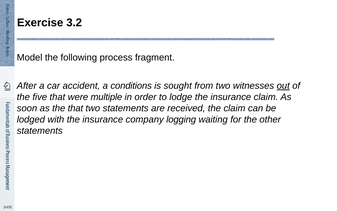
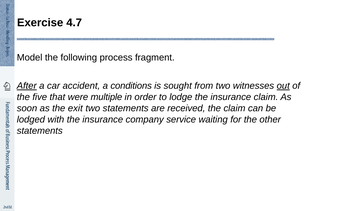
3.2: 3.2 -> 4.7
After underline: none -> present
the that: that -> exit
logging: logging -> service
